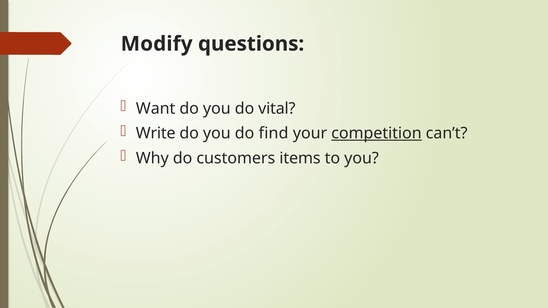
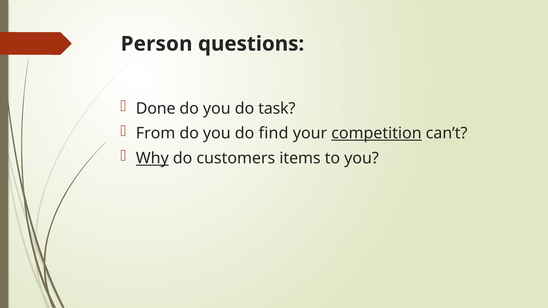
Modify: Modify -> Person
Want: Want -> Done
vital: vital -> task
Write: Write -> From
Why underline: none -> present
